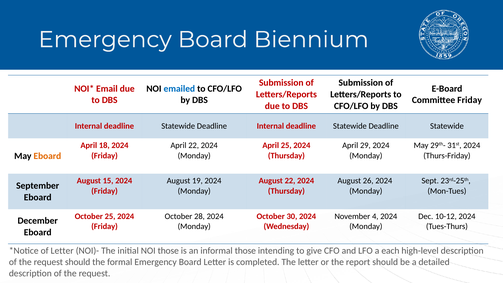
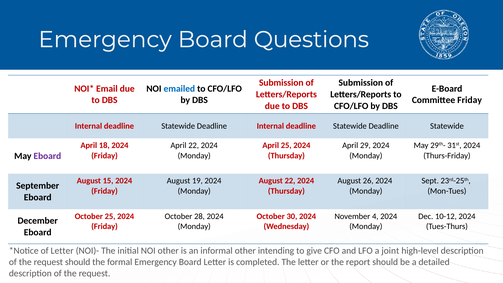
Biennium: Biennium -> Questions
Eboard at (47, 156) colour: orange -> purple
NOI those: those -> other
informal those: those -> other
each: each -> joint
